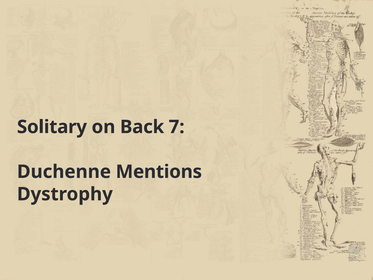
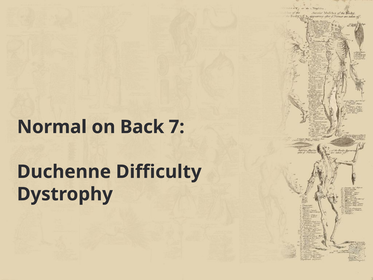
Solitary: Solitary -> Normal
Mentions: Mentions -> Difficulty
